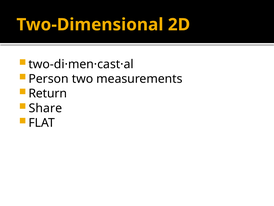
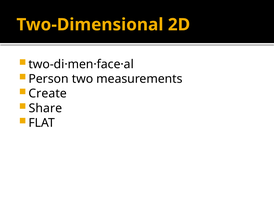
two-di·men·cast·al: two-di·men·cast·al -> two-di·men·face·al
Return: Return -> Create
